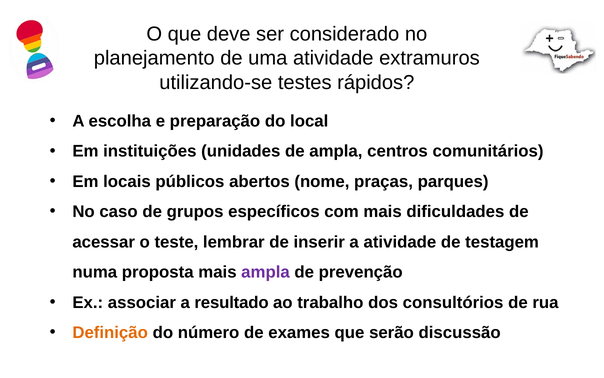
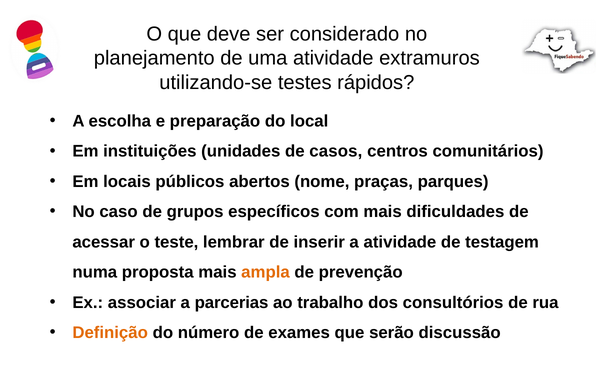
de ampla: ampla -> casos
ampla at (266, 272) colour: purple -> orange
resultado: resultado -> parcerias
